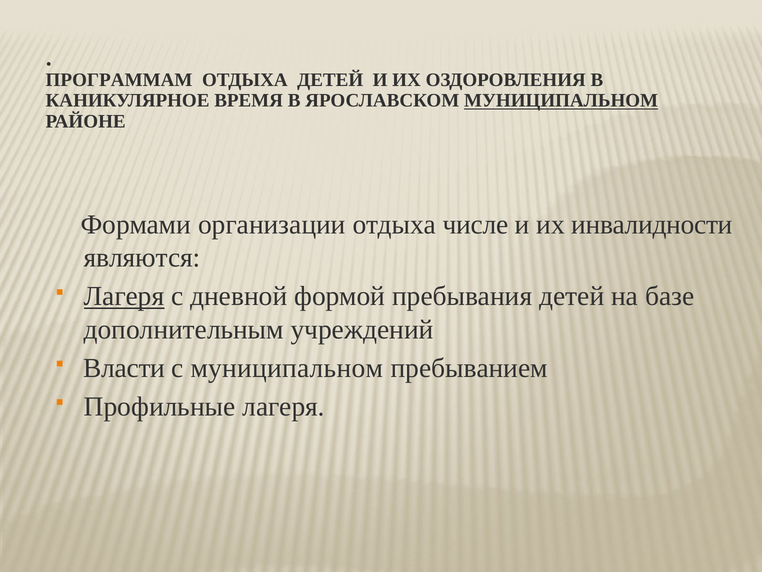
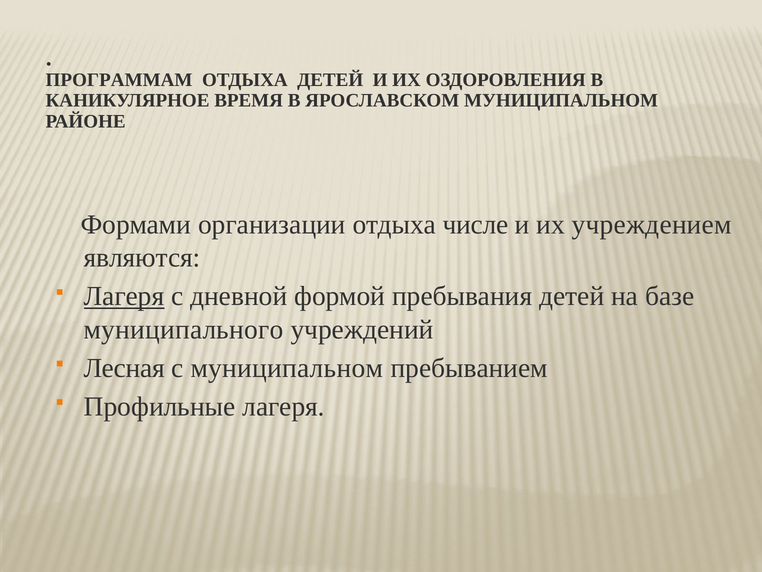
МУНИЦИПАЛЬНОМ at (561, 101) underline: present -> none
инвалидности: инвалидности -> учреждением
дополнительным: дополнительным -> муниципального
Власти: Власти -> Лесная
